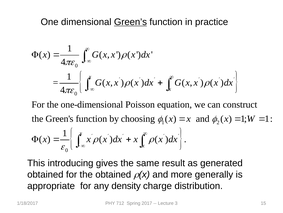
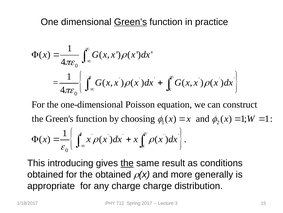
the at (127, 163) underline: none -> present
generated: generated -> conditions
any density: density -> charge
